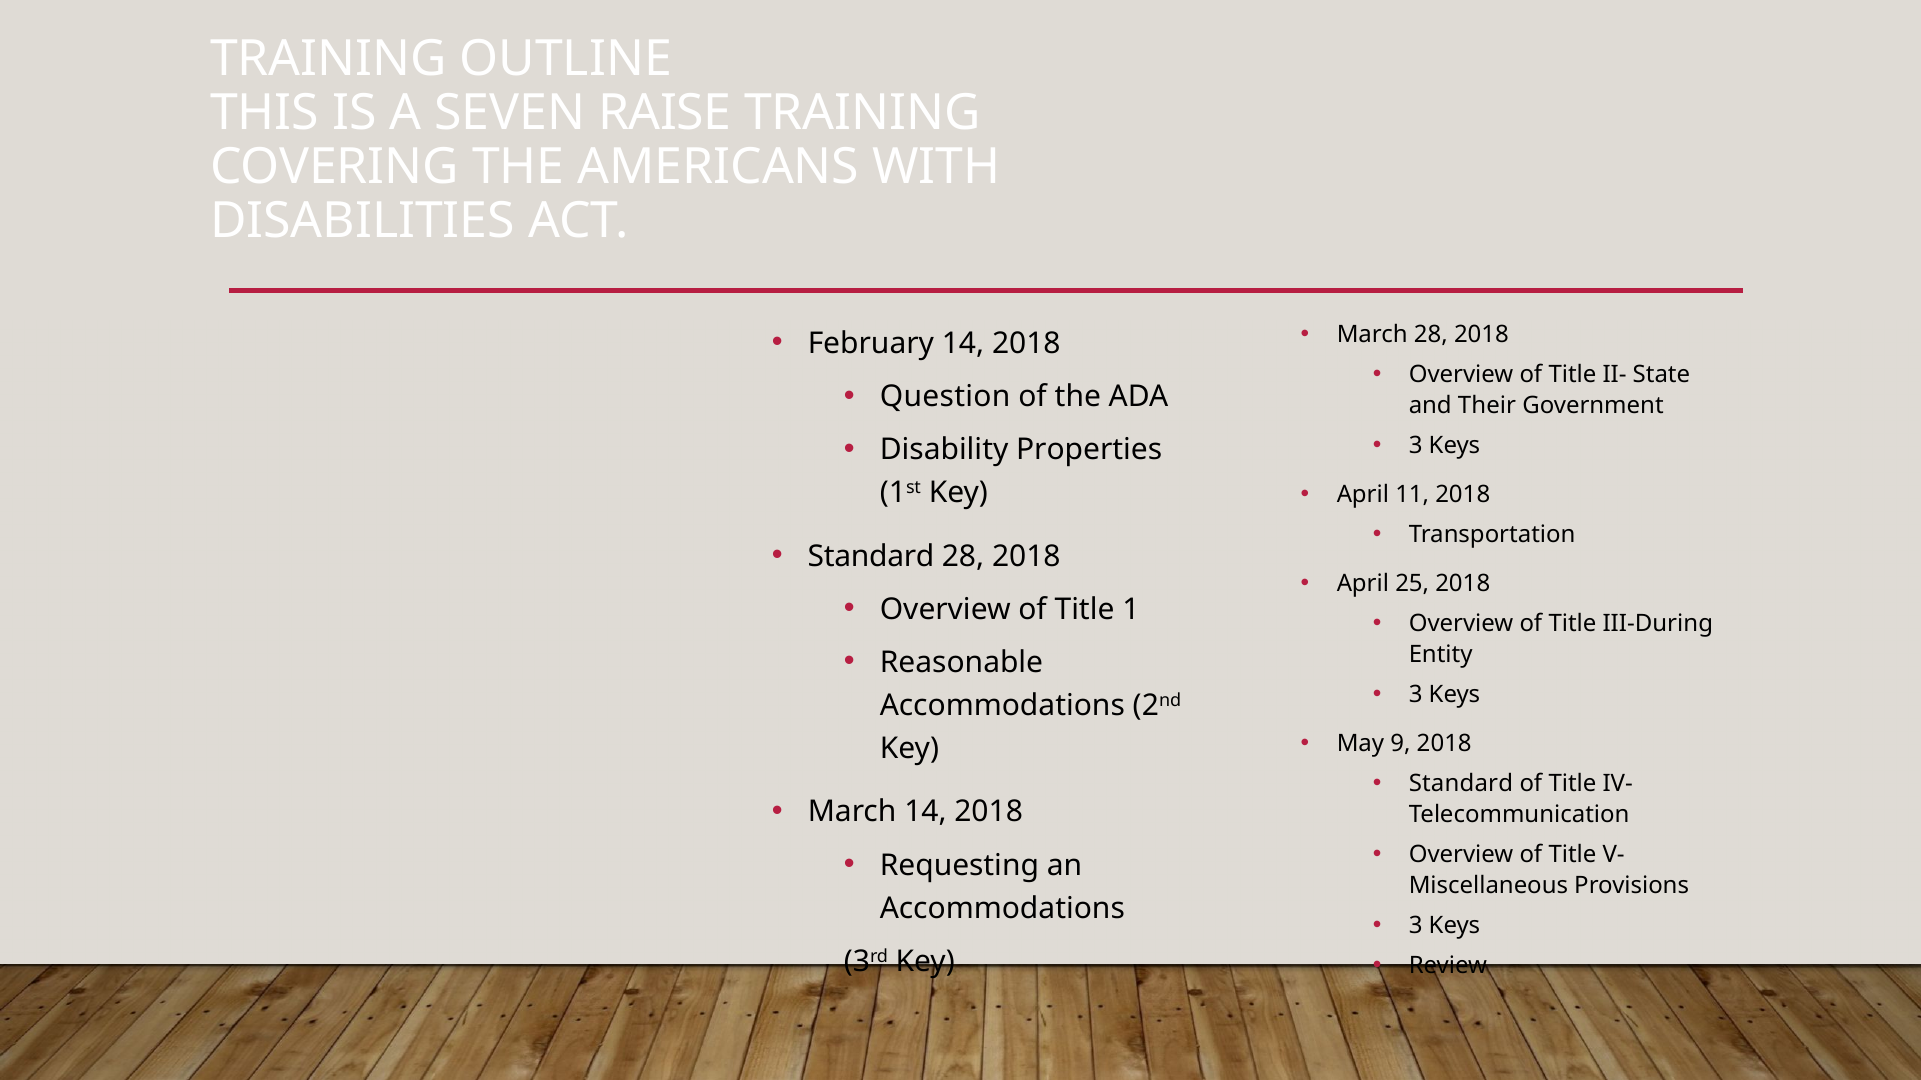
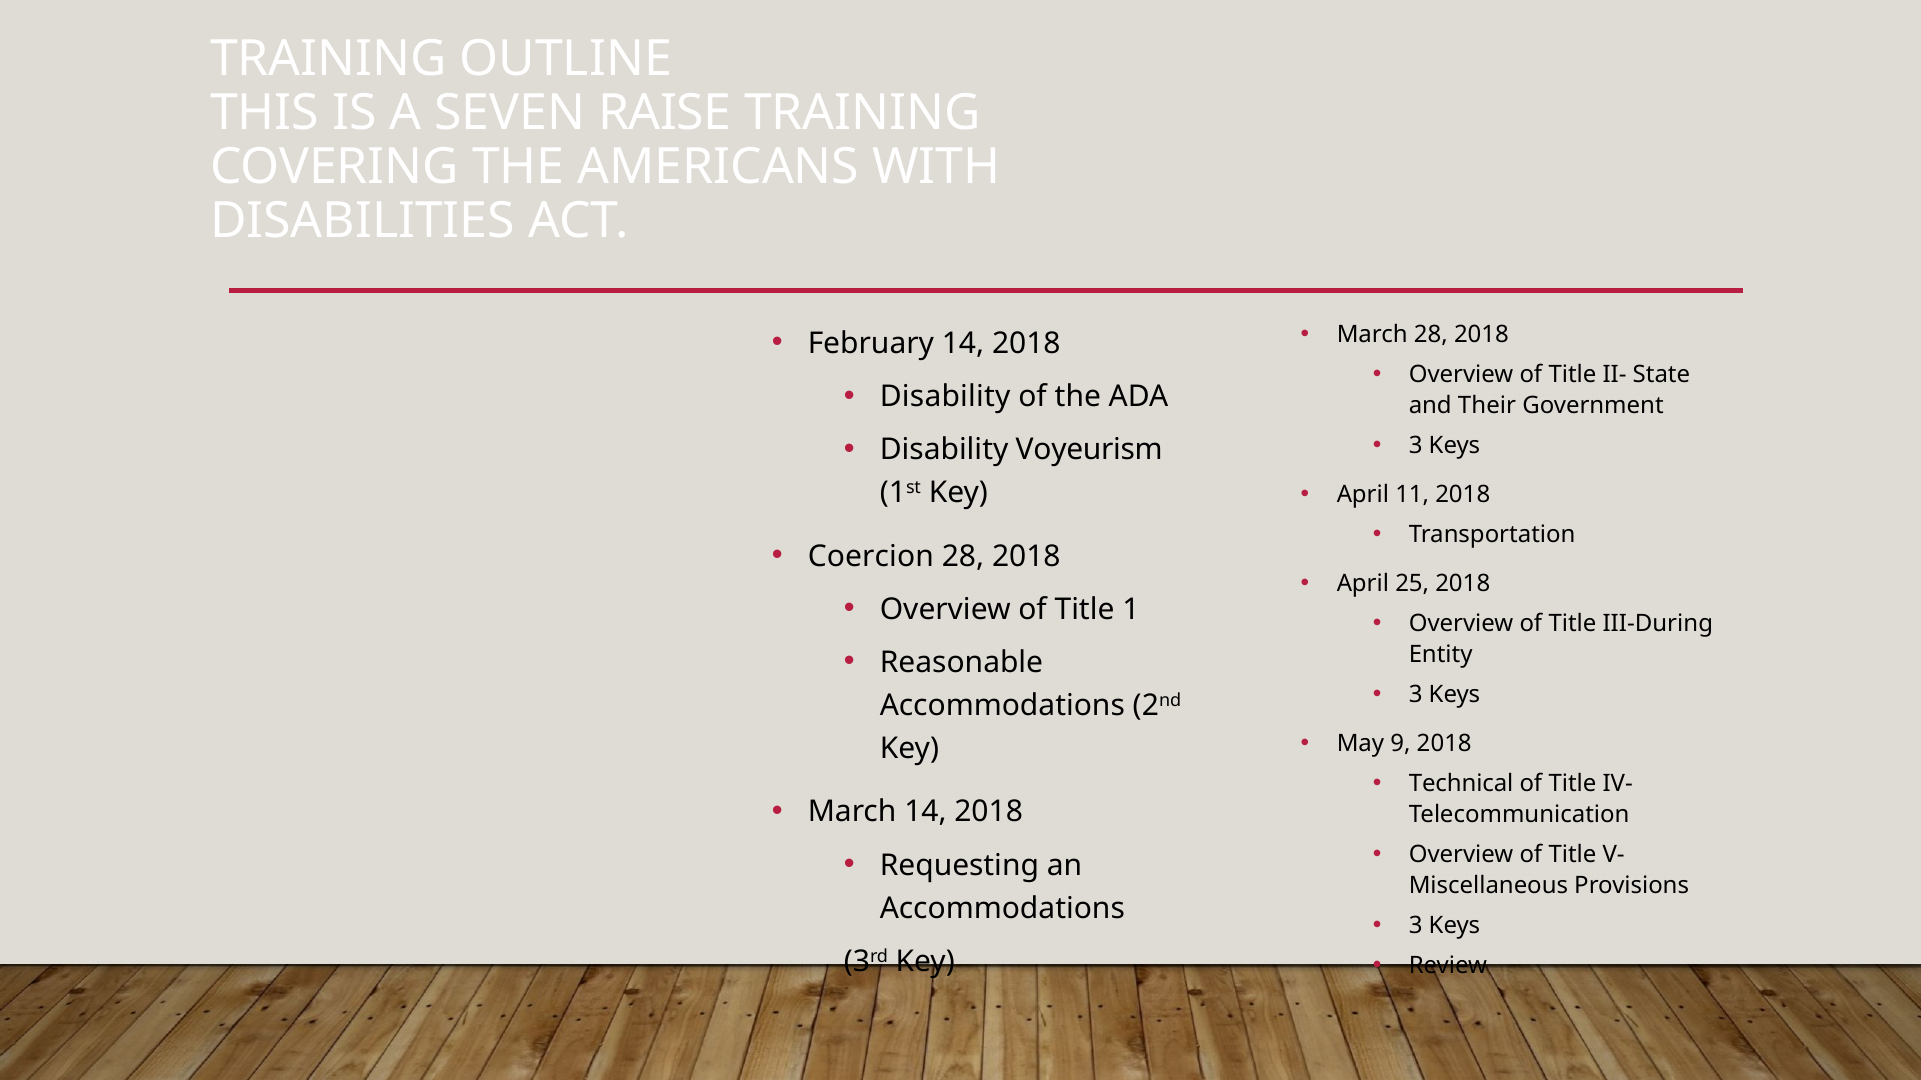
Question at (945, 397): Question -> Disability
Properties: Properties -> Voyeurism
Standard at (871, 556): Standard -> Coercion
Standard at (1461, 784): Standard -> Technical
